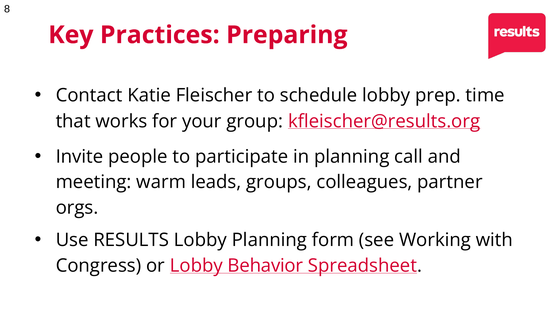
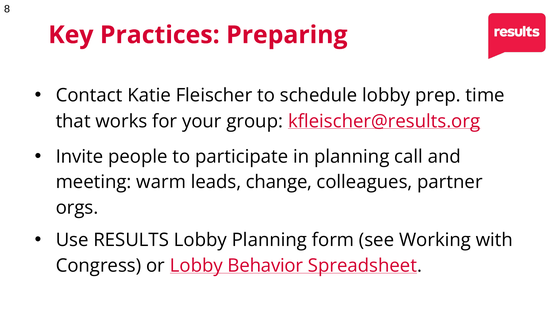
groups: groups -> change
